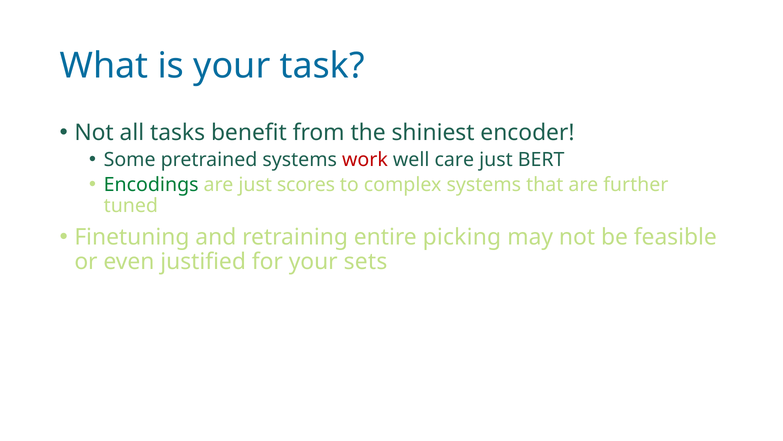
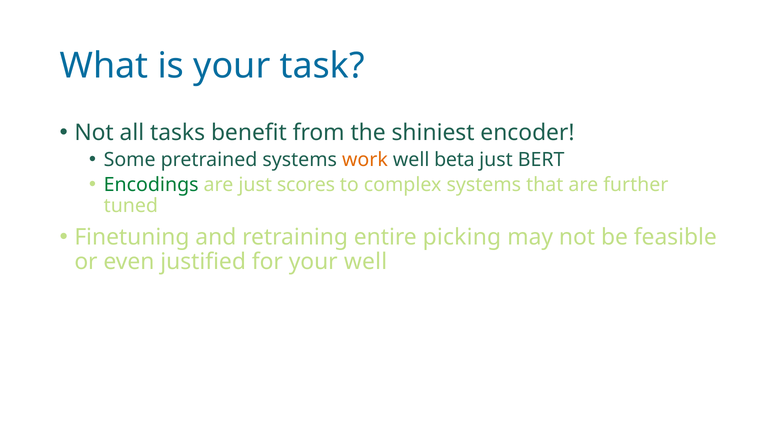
work colour: red -> orange
care: care -> beta
your sets: sets -> well
